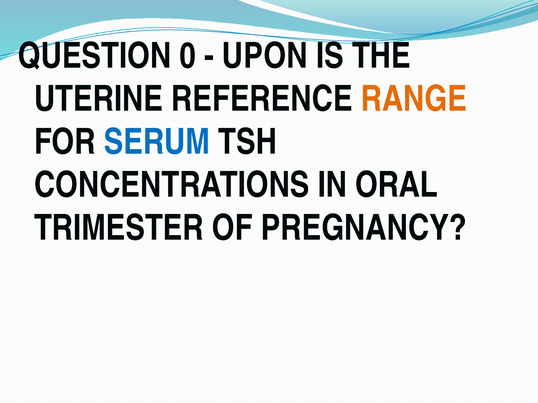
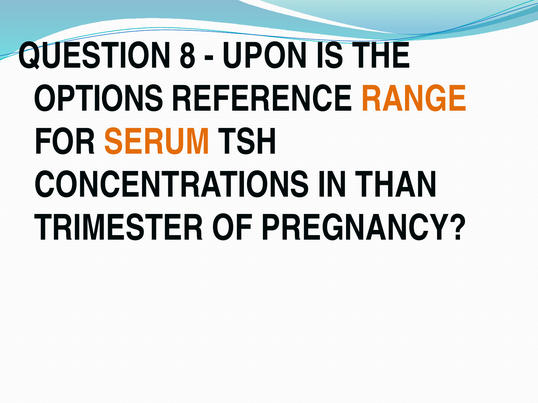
0: 0 -> 8
UTERINE: UTERINE -> OPTIONS
SERUM colour: blue -> orange
ORAL: ORAL -> THAN
